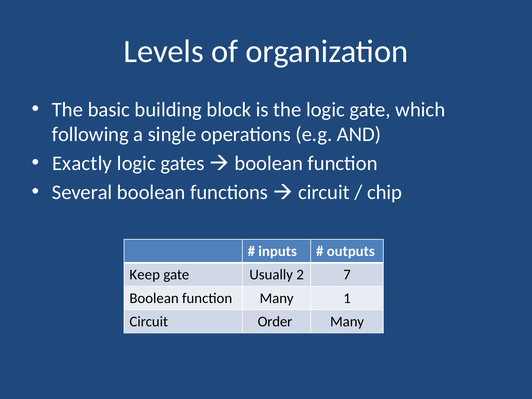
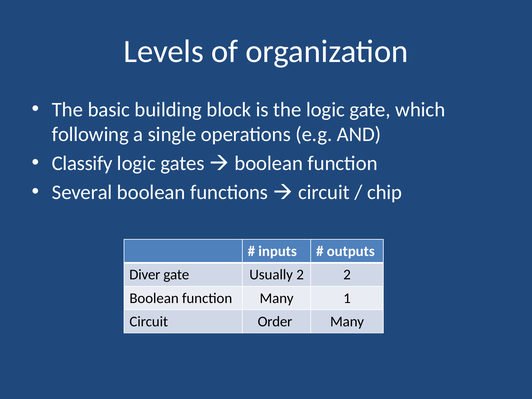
Exactly: Exactly -> Classify
Keep: Keep -> Diver
2 7: 7 -> 2
